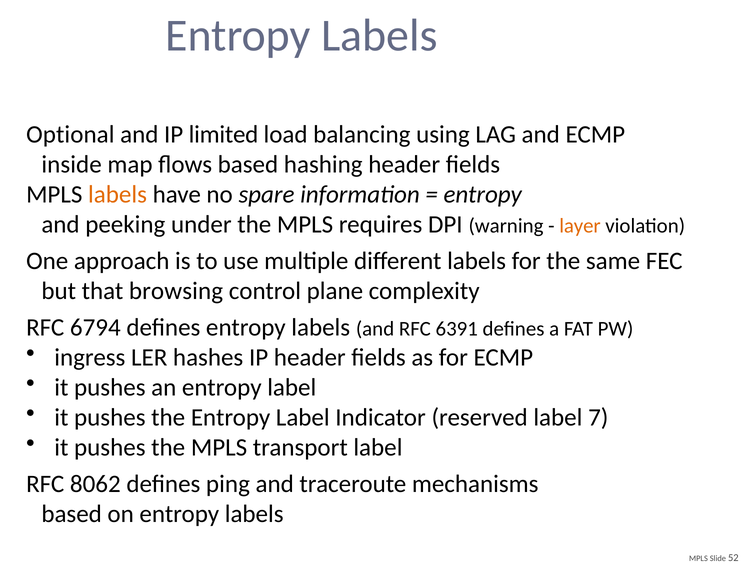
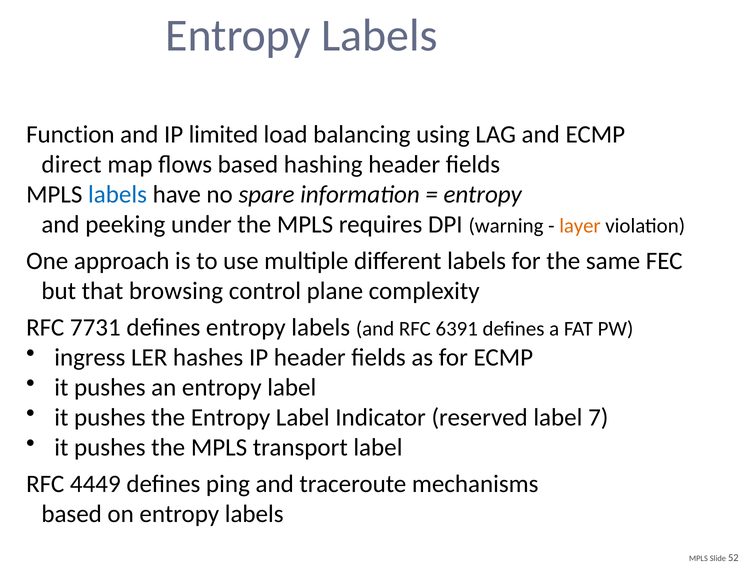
Optional: Optional -> Function
inside: inside -> direct
labels at (118, 194) colour: orange -> blue
6794: 6794 -> 7731
8062: 8062 -> 4449
